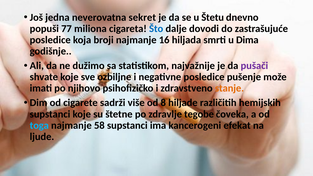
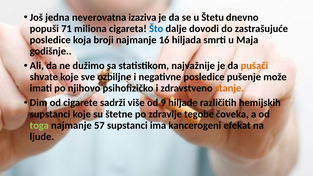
sekret: sekret -> izaziva
77: 77 -> 71
Dima: Dima -> Maja
pušači colour: purple -> orange
8: 8 -> 9
toga colour: light blue -> light green
58: 58 -> 57
